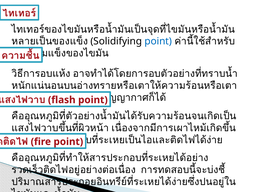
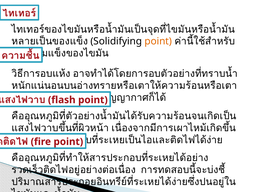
point at (158, 41) colour: blue -> orange
